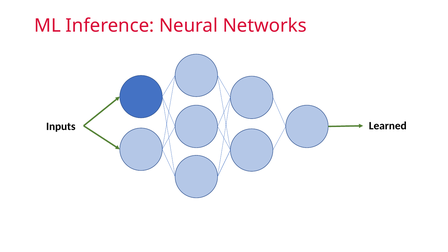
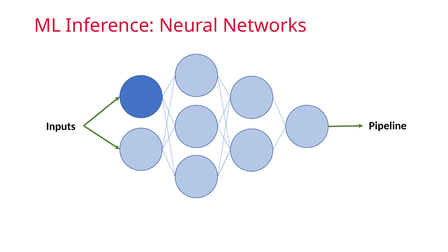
Learned: Learned -> Pipeline
